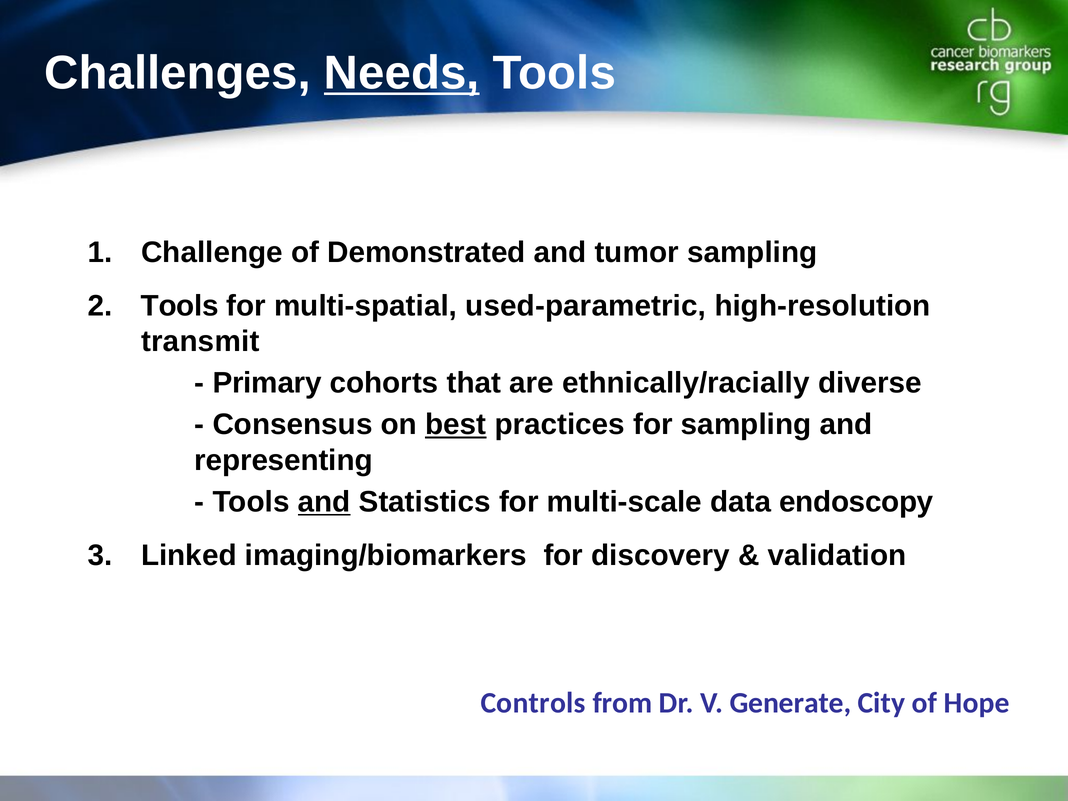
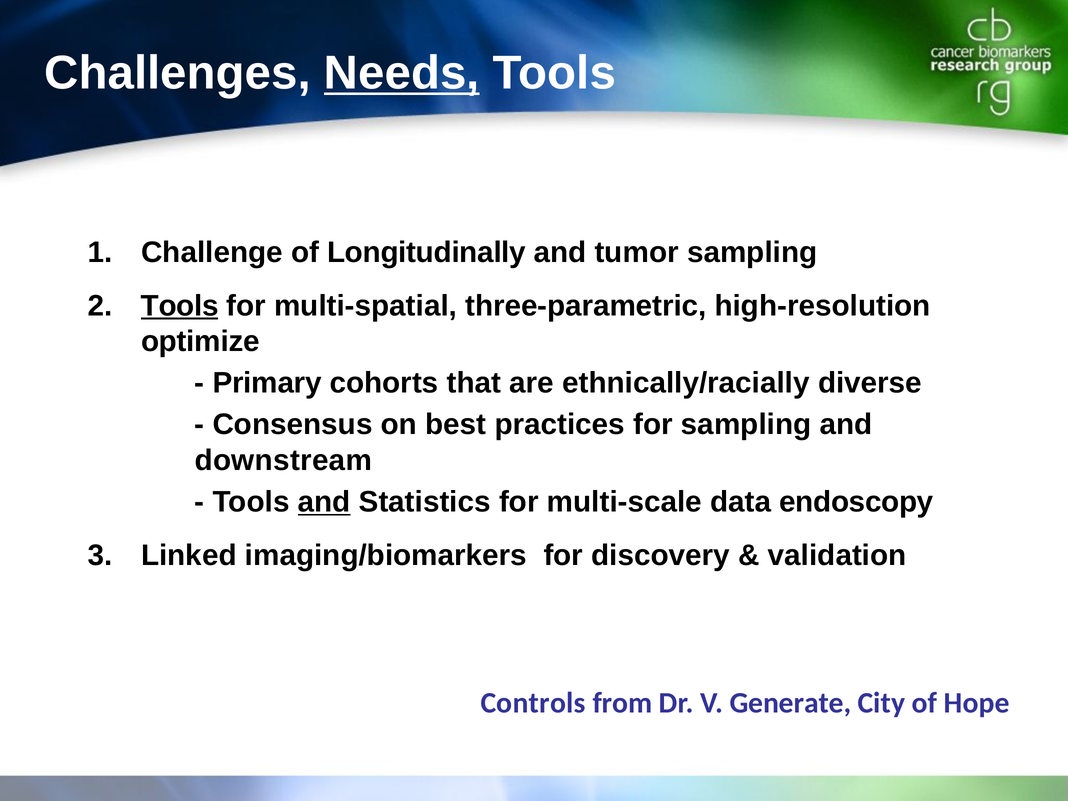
Demonstrated: Demonstrated -> Longitudinally
Tools at (180, 306) underline: none -> present
used-parametric: used-parametric -> three-parametric
transmit: transmit -> optimize
best underline: present -> none
representing: representing -> downstream
